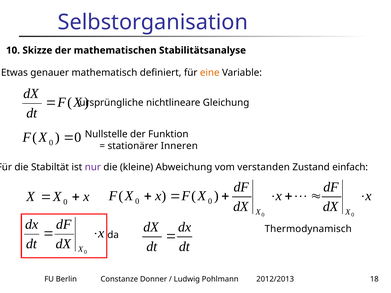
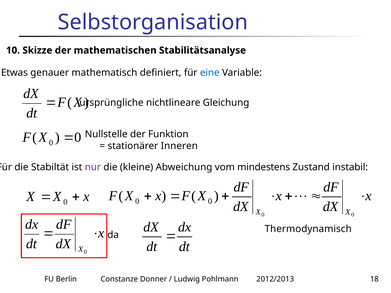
eine colour: orange -> blue
verstanden: verstanden -> mindestens
einfach: einfach -> instabil
